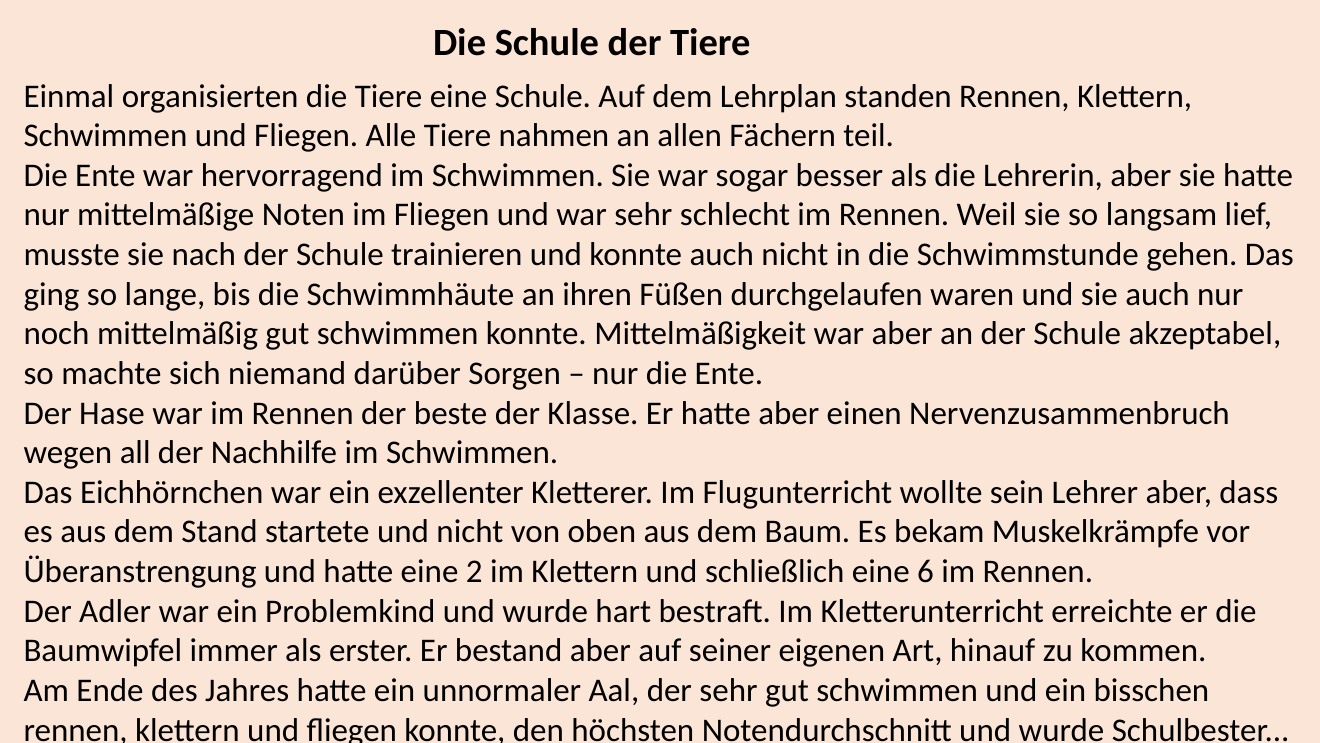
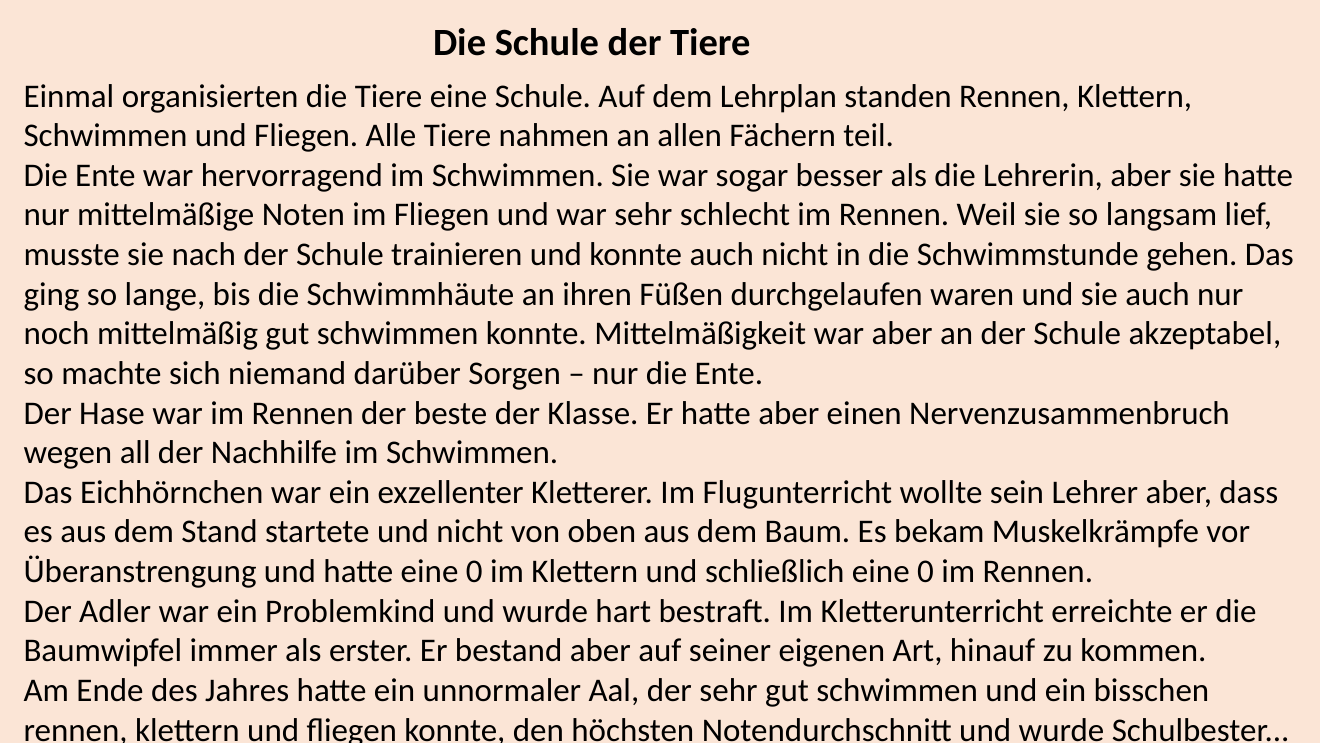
hatte eine 2: 2 -> 0
schließlich eine 6: 6 -> 0
